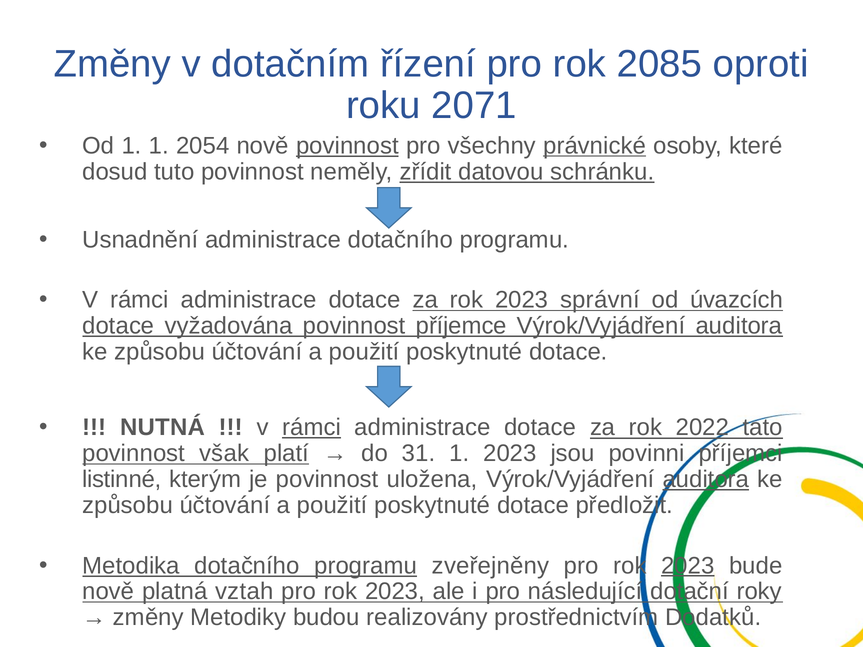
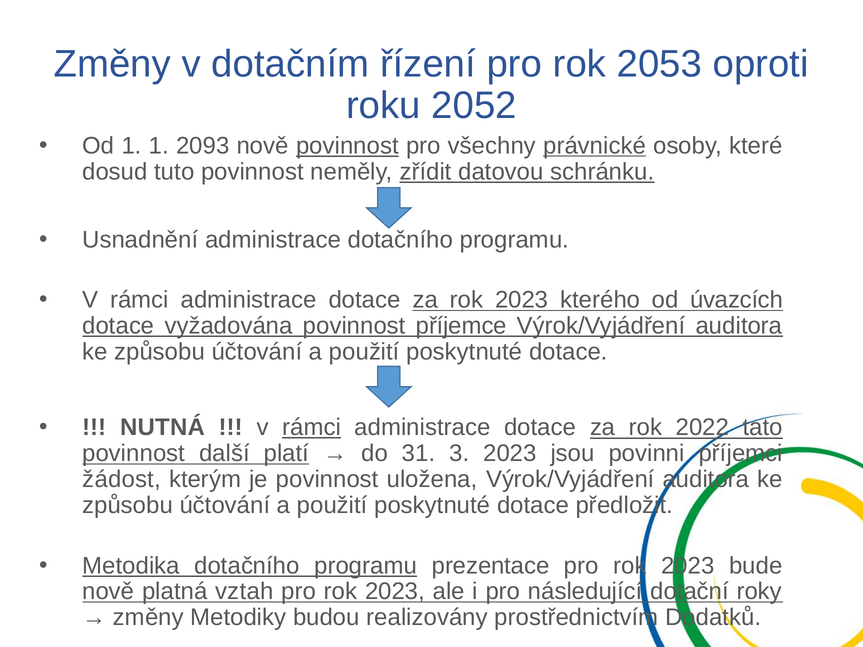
2085: 2085 -> 2053
2071: 2071 -> 2052
2054: 2054 -> 2093
správní: správní -> kterého
však: však -> další
31 1: 1 -> 3
listinné: listinné -> žádost
auditora at (706, 480) underline: present -> none
zveřejněny: zveřejněny -> prezentace
2023 at (688, 566) underline: present -> none
